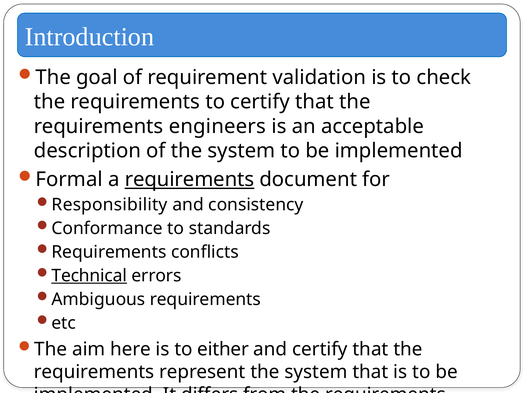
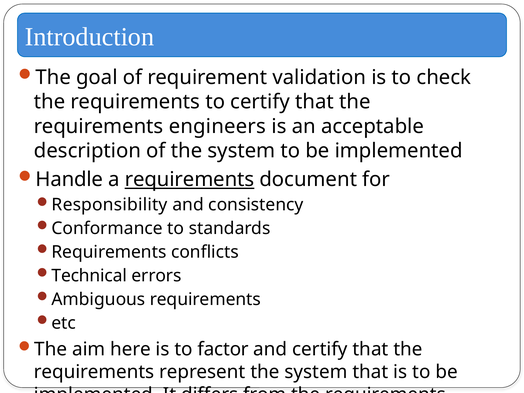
Formal: Formal -> Handle
Technical underline: present -> none
either: either -> factor
